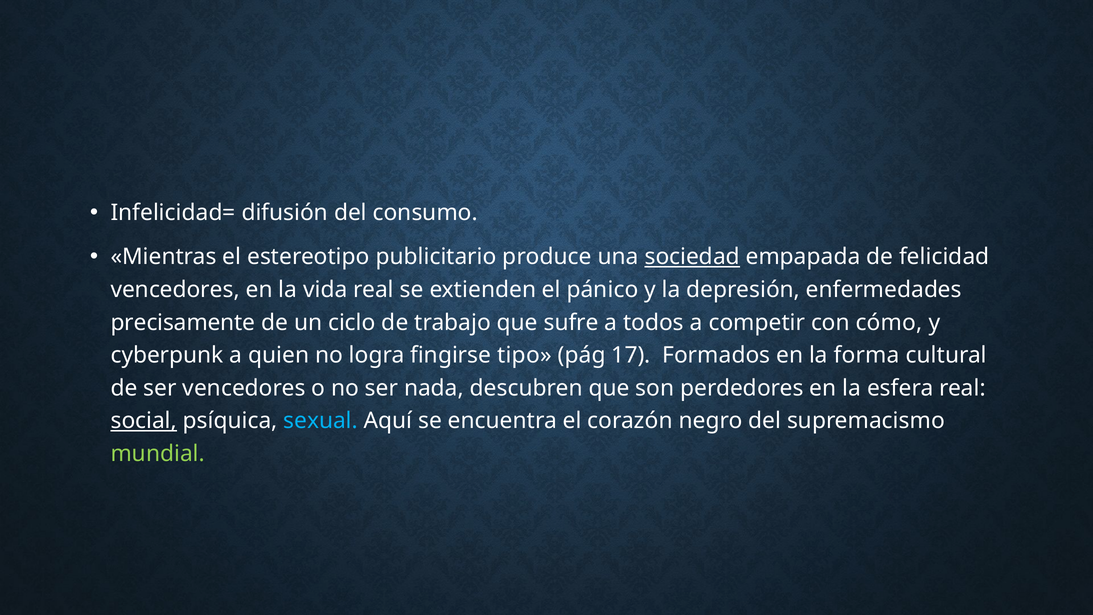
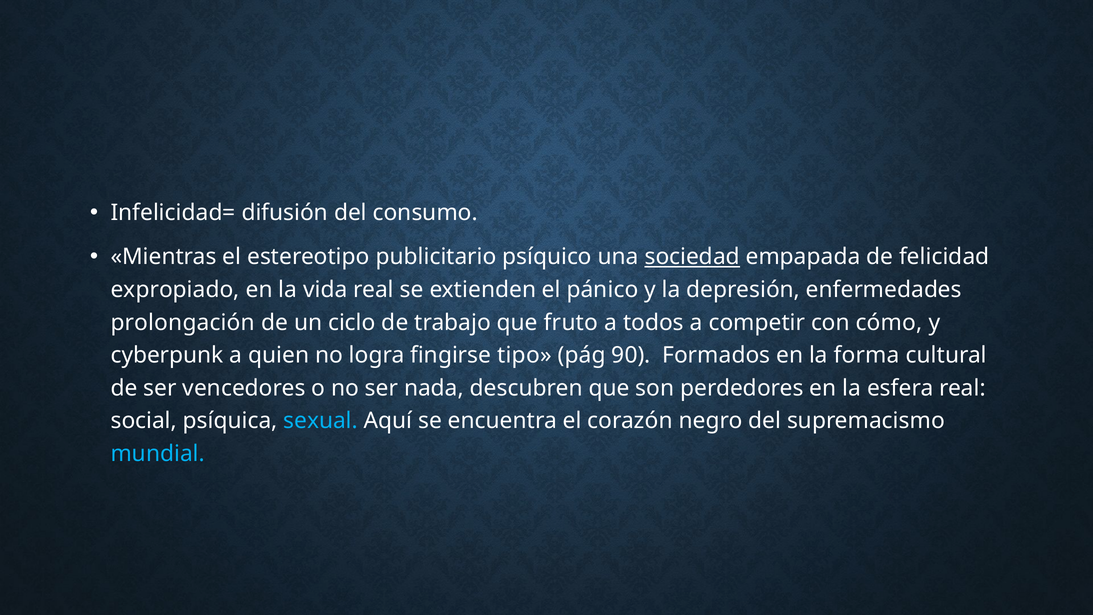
produce: produce -> psíquico
vencedores at (175, 290): vencedores -> expropiado
precisamente: precisamente -> prolongación
sufre: sufre -> fruto
17: 17 -> 90
social underline: present -> none
mundial colour: light green -> light blue
